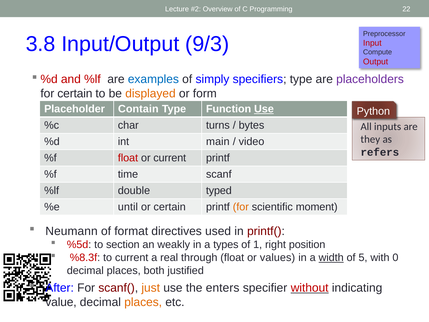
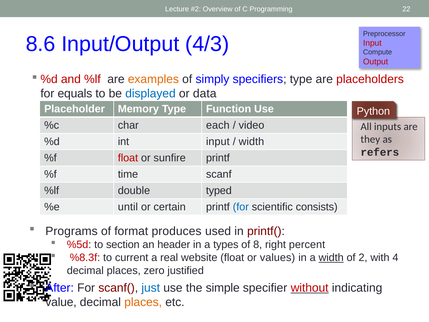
3.8: 3.8 -> 8.6
9/3: 9/3 -> 4/3
examples colour: blue -> orange
placeholders colour: purple -> red
for certain: certain -> equals
displayed colour: orange -> blue
form: form -> data
Contain: Contain -> Memory
Use at (264, 109) underline: present -> none
turns: turns -> each
bytes: bytes -> video
int main: main -> input
video at (251, 142): video -> width
or current: current -> sunfire
for at (241, 207) colour: orange -> blue
moment: moment -> consists
Neumann: Neumann -> Programs
directives: directives -> produces
weakly: weakly -> header
1: 1 -> 8
position: position -> percent
through: through -> website
5: 5 -> 2
0: 0 -> 4
both: both -> zero
just colour: orange -> blue
enters: enters -> simple
